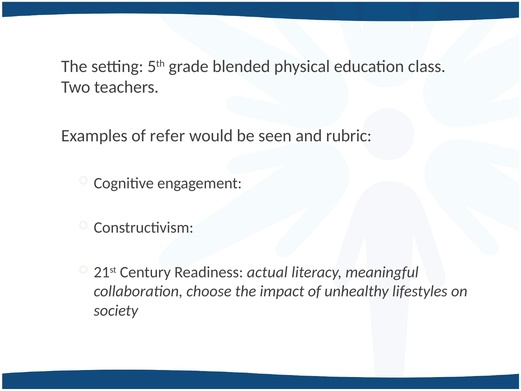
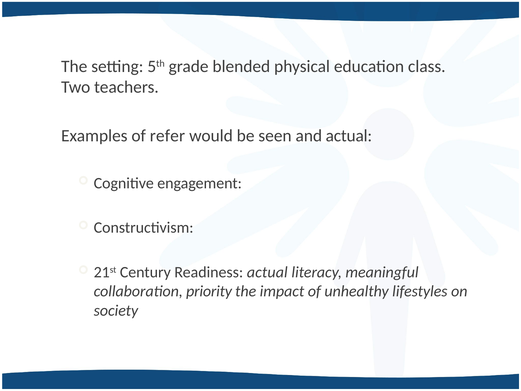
and rubric: rubric -> actual
choose: choose -> priority
